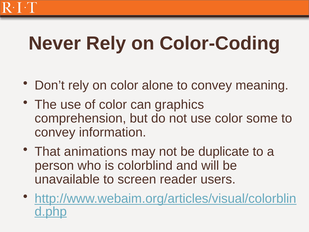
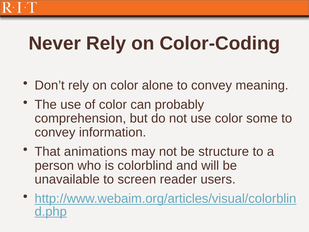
graphics: graphics -> probably
duplicate: duplicate -> structure
